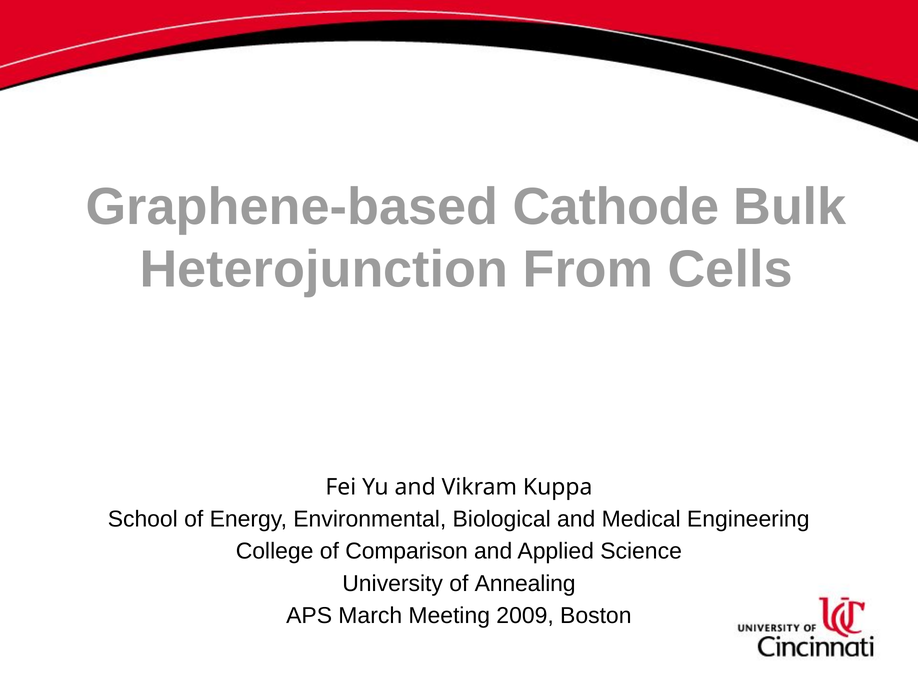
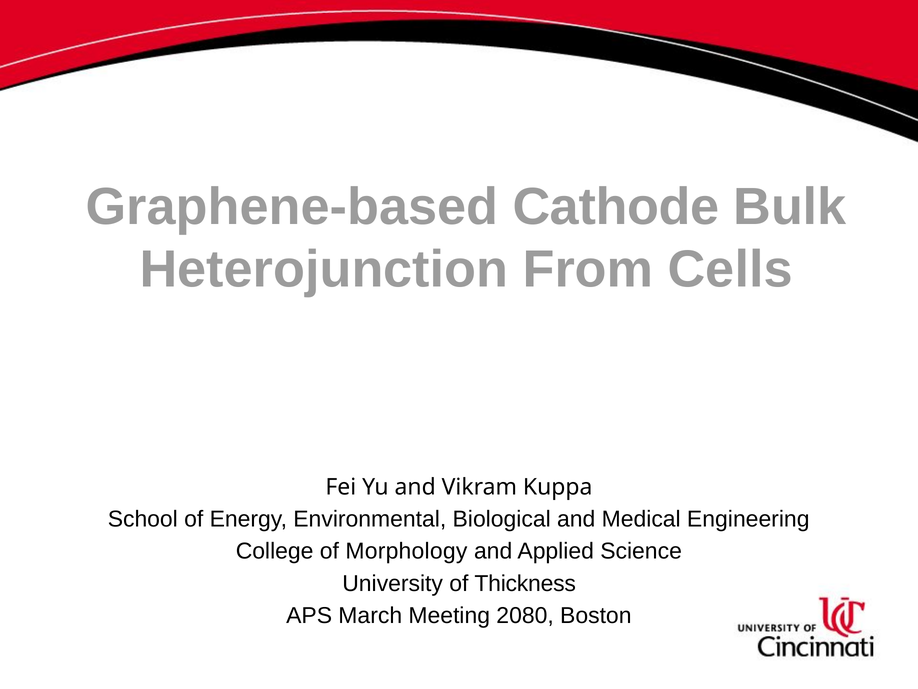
Comparison: Comparison -> Morphology
Annealing: Annealing -> Thickness
2009: 2009 -> 2080
